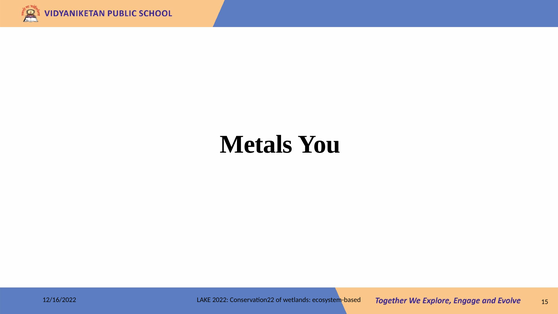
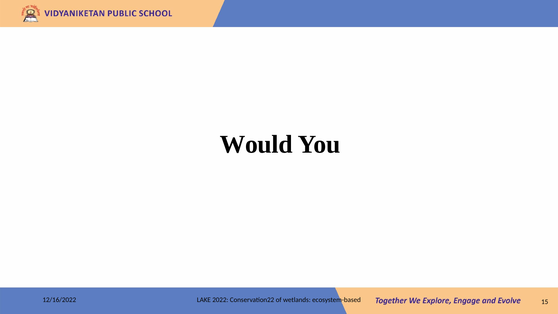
Metals: Metals -> Would
